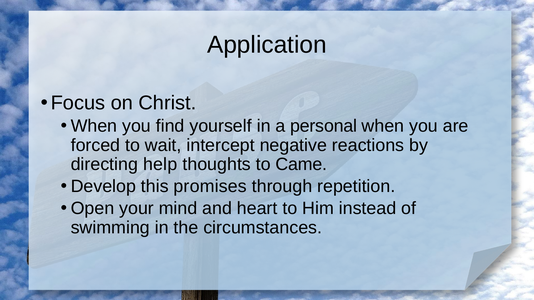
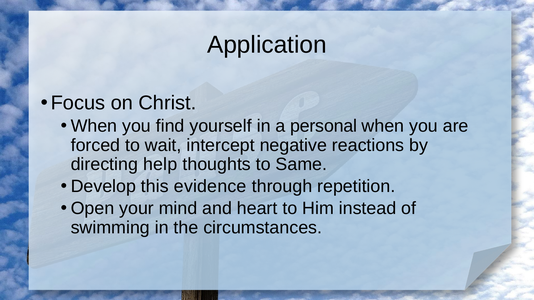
Came: Came -> Same
promises: promises -> evidence
